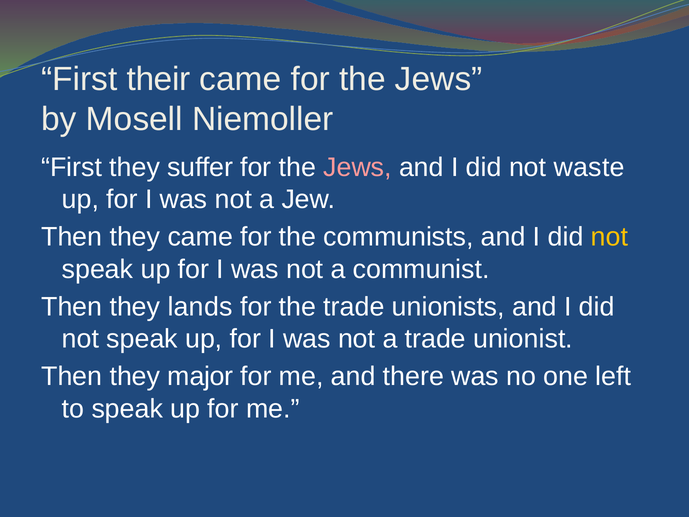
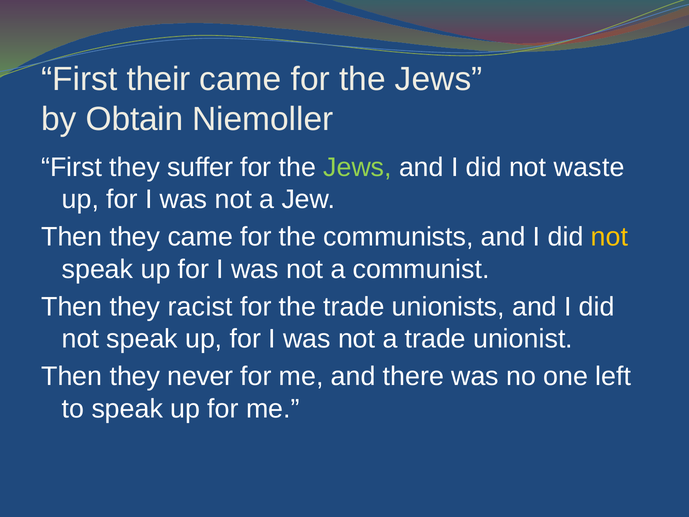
Mosell: Mosell -> Obtain
Jews at (358, 167) colour: pink -> light green
lands: lands -> racist
major: major -> never
